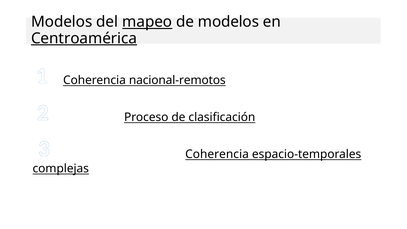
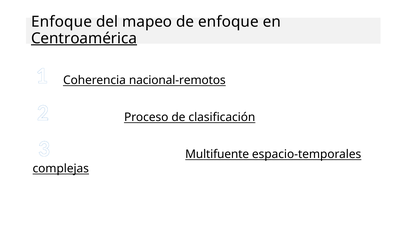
Modelos at (62, 22): Modelos -> Enfoque
mapeo underline: present -> none
de modelos: modelos -> enfoque
Coherencia at (217, 154): Coherencia -> Multifuente
